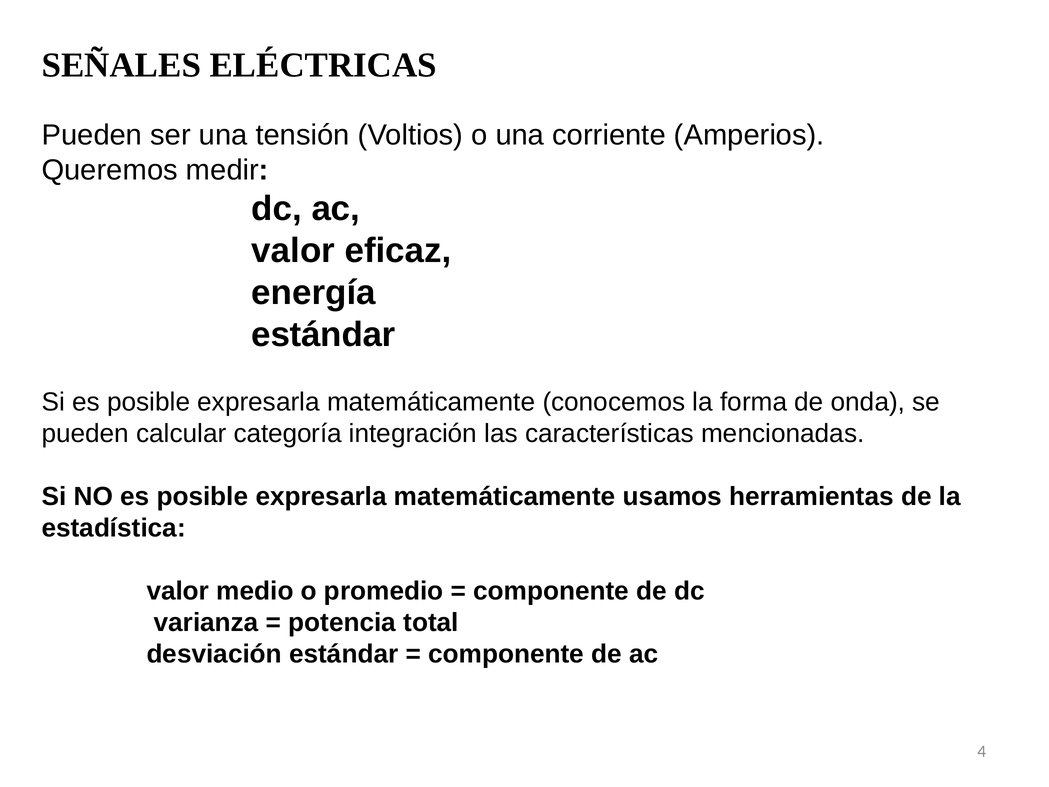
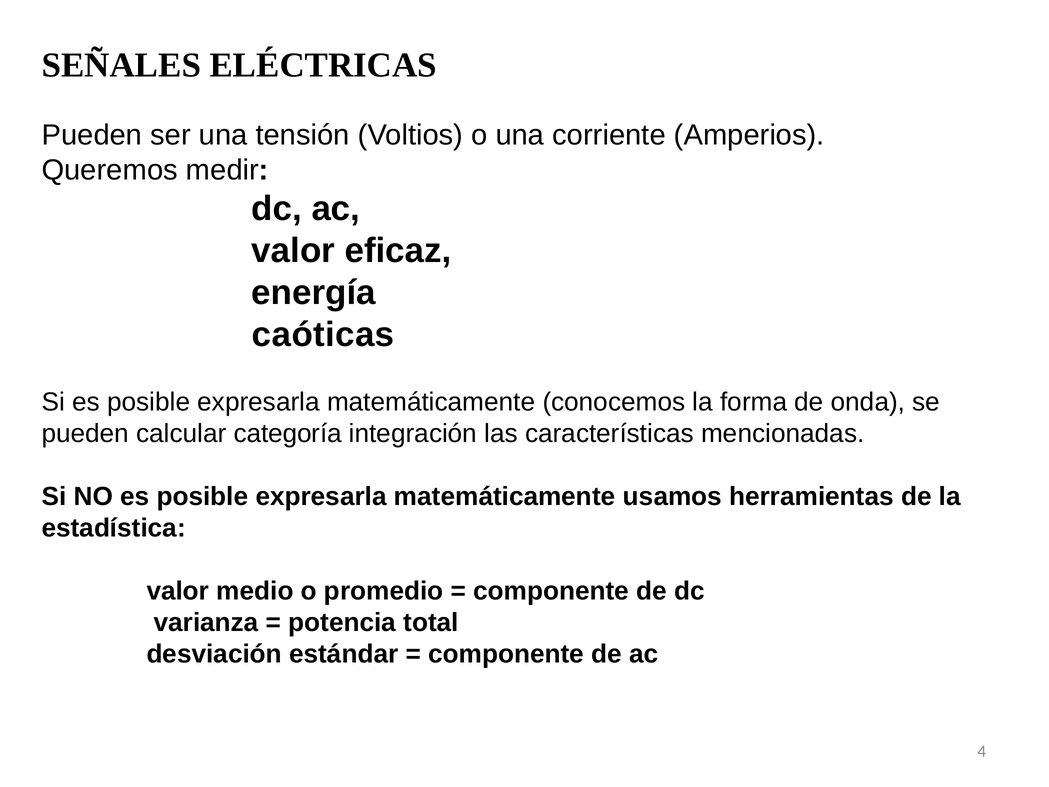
estándar at (323, 335): estándar -> caóticas
